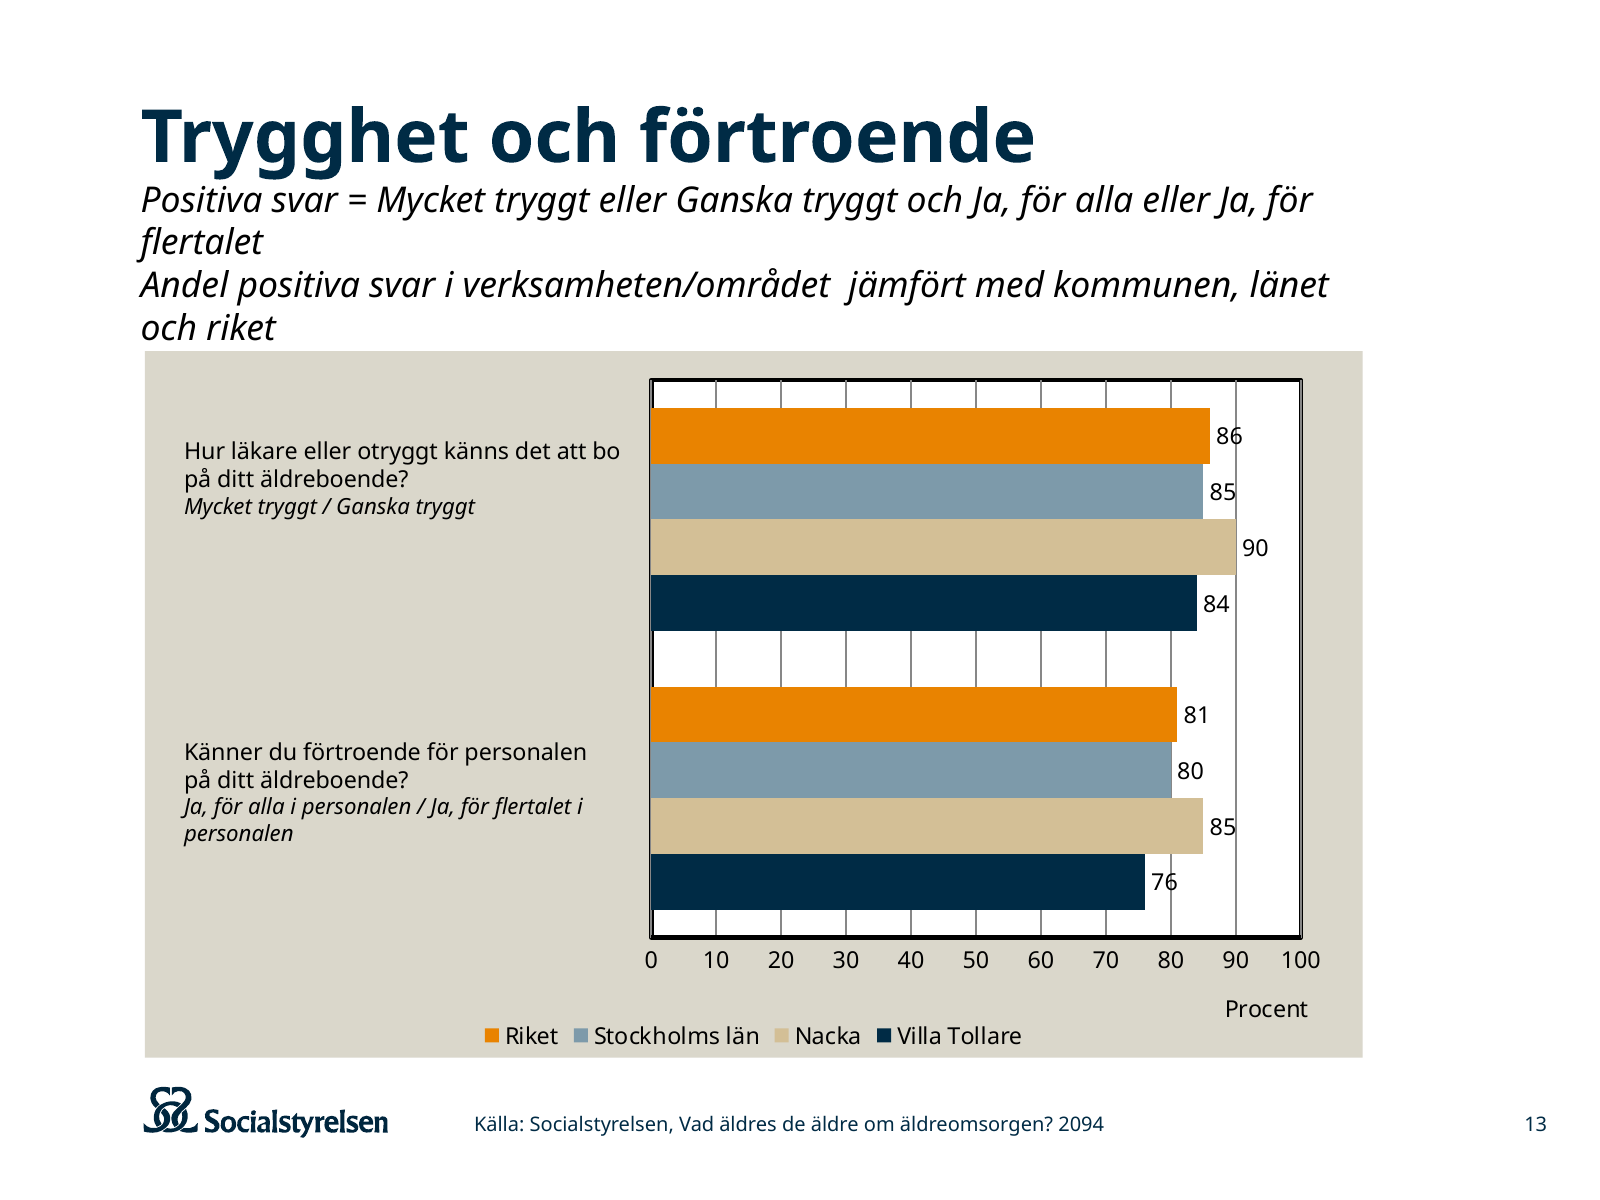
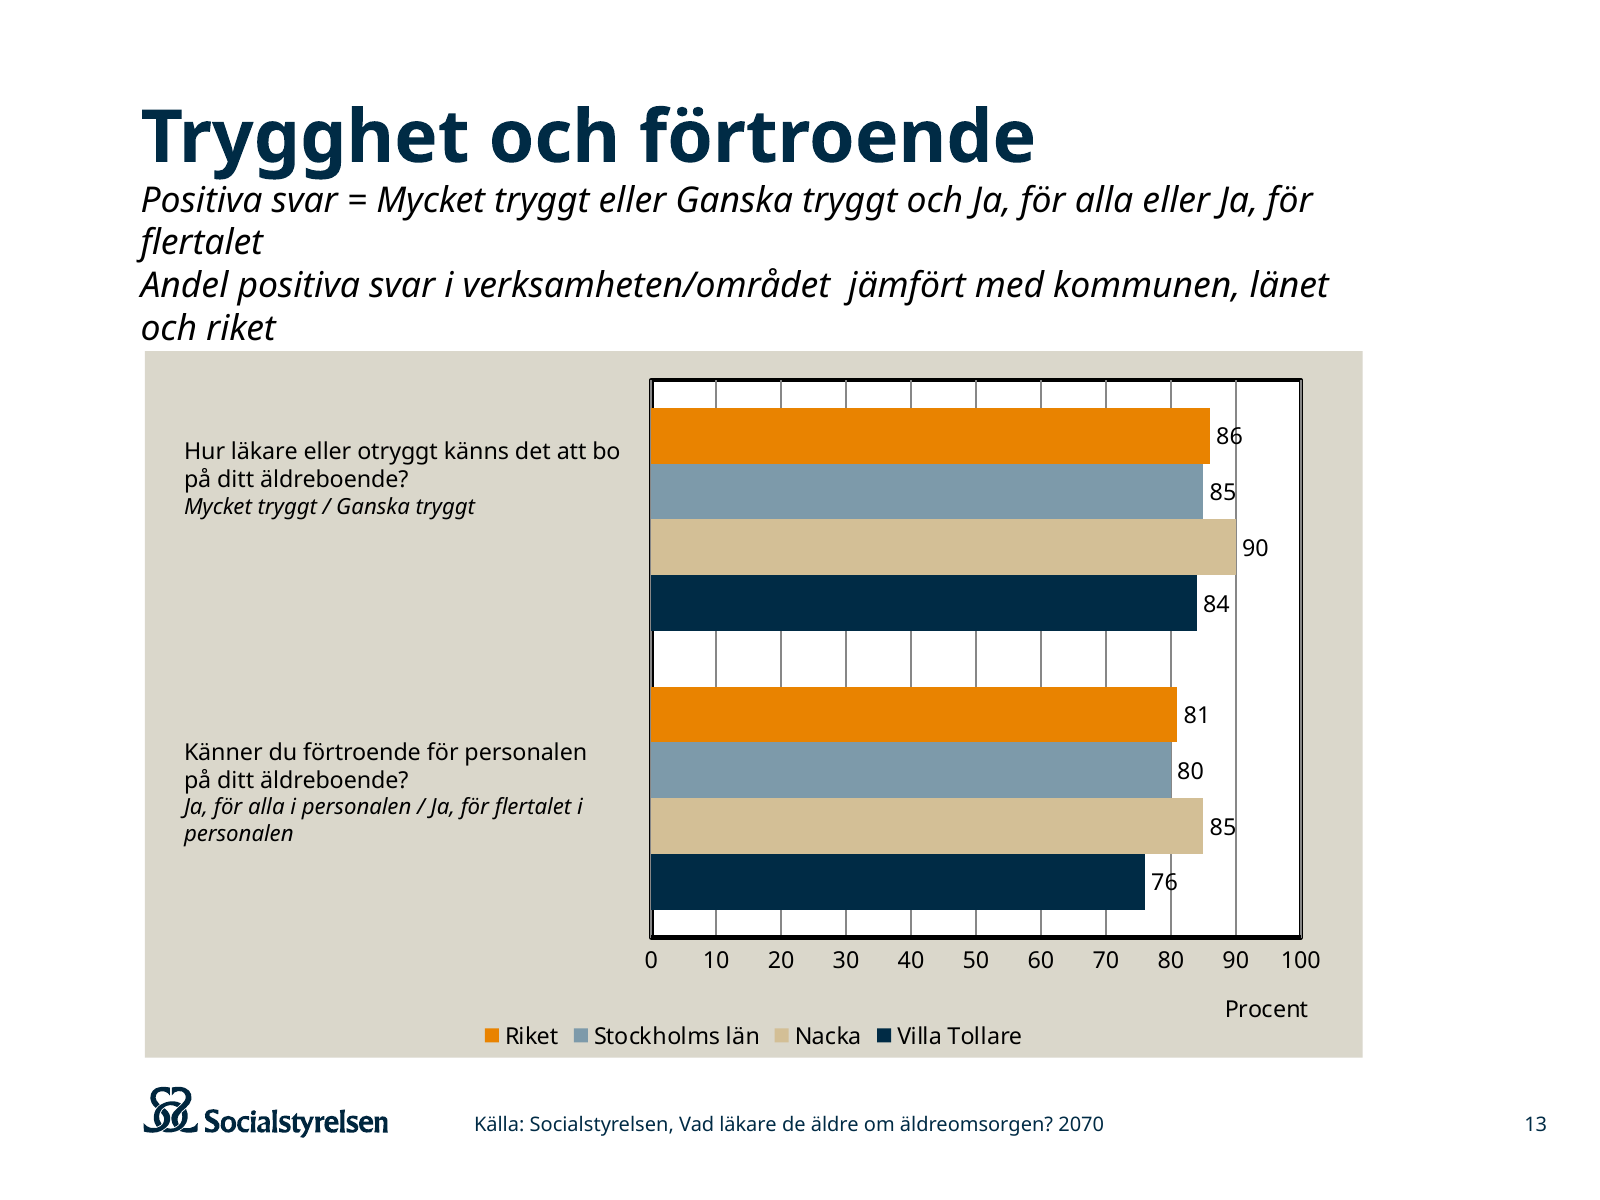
Vad äldres: äldres -> läkare
2094: 2094 -> 2070
